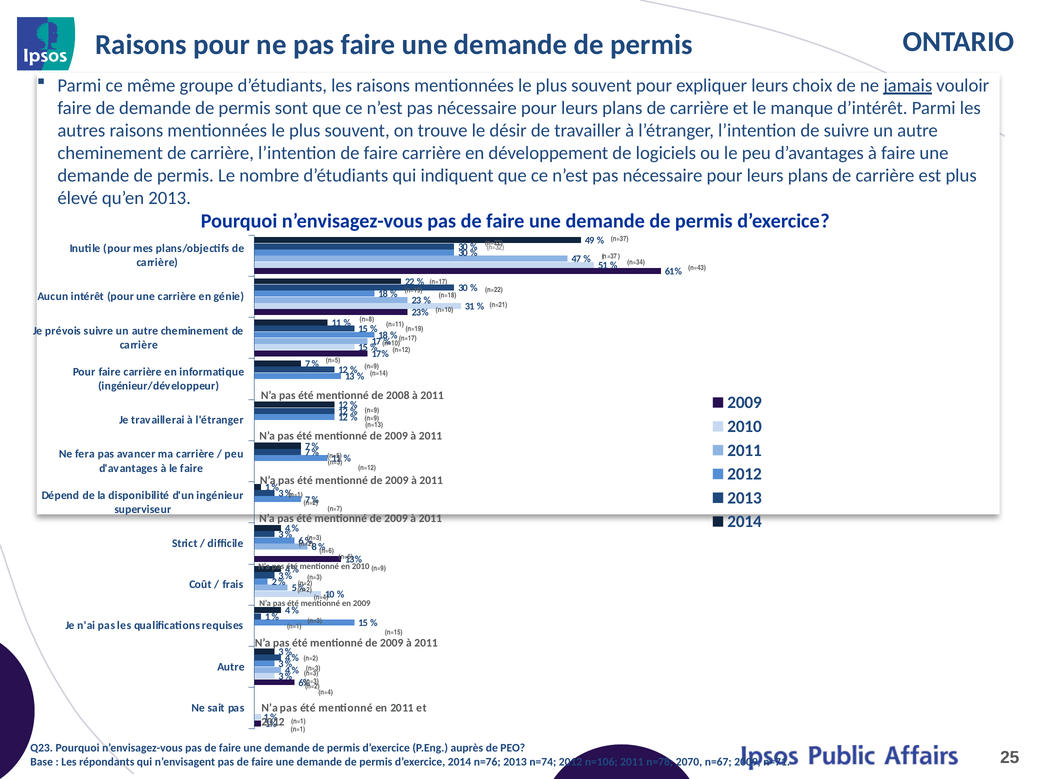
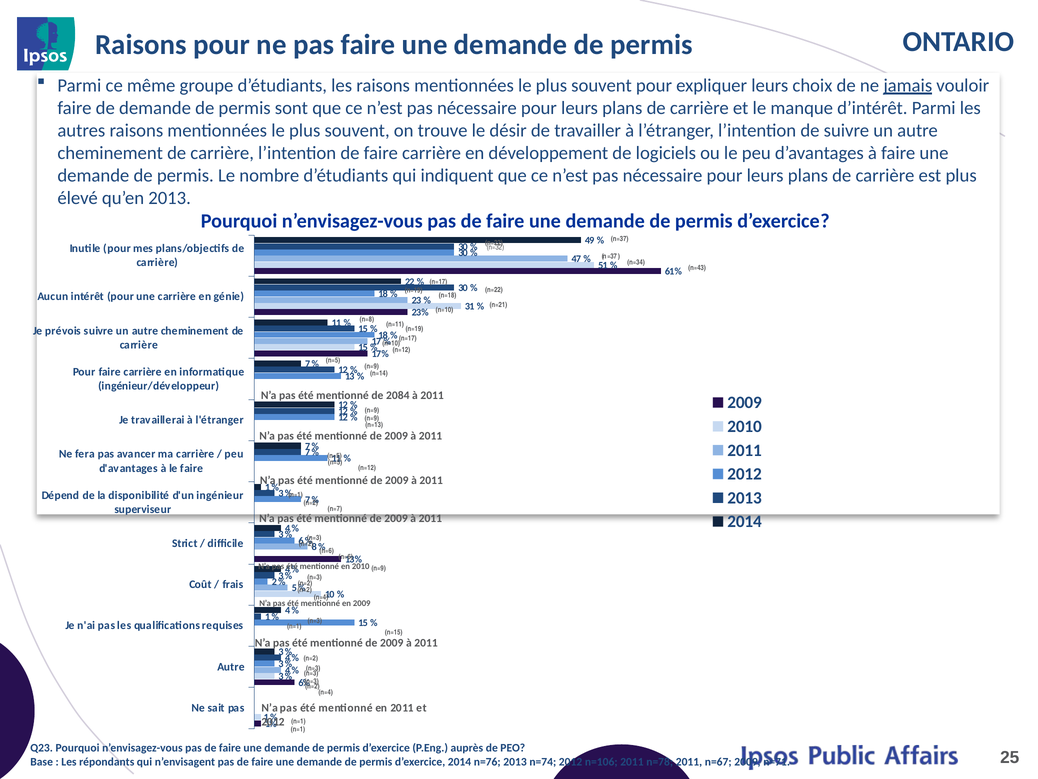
2008: 2008 -> 2084
n=78 2070: 2070 -> 2011
